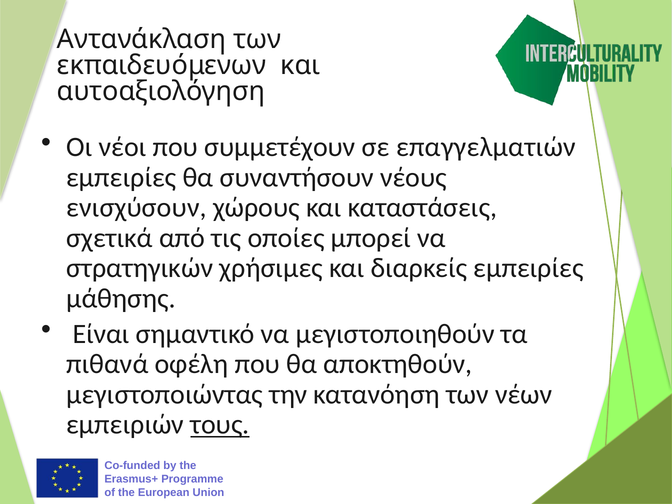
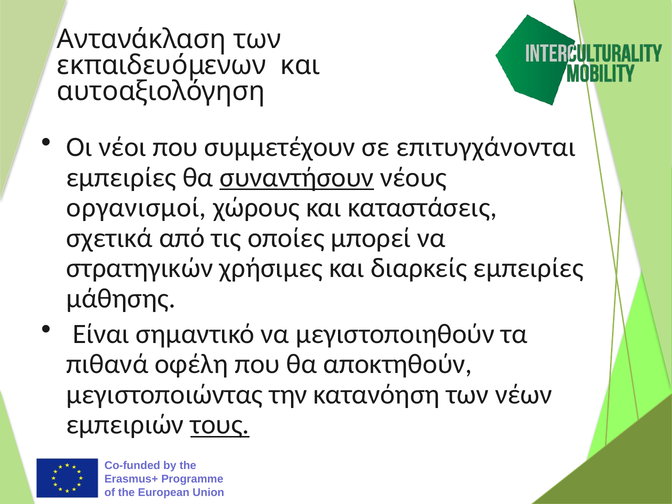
επαγγελματιών: επαγγελματιών -> επιτυγχάνονται
συναντήσουν underline: none -> present
ενισχύσουν: ενισχύσουν -> οργανισμοί
